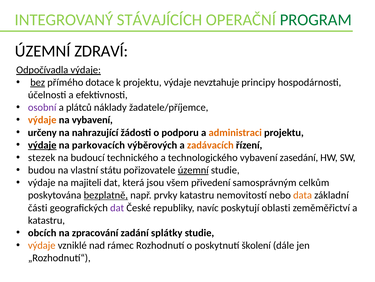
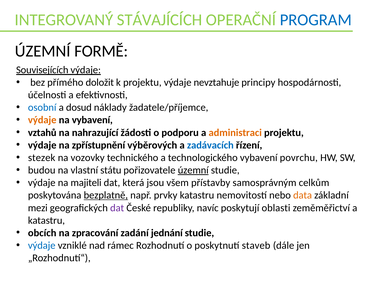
PROGRAM colour: green -> blue
ZDRAVÍ: ZDRAVÍ -> FORMĚ
Odpočívadla: Odpočívadla -> Souvisejících
bez underline: present -> none
dotace: dotace -> doložit
osobní colour: purple -> blue
plátců: plátců -> dosud
určeny: určeny -> vztahů
výdaje at (42, 145) underline: present -> none
parkovacích: parkovacích -> zpřístupnění
zadávacích colour: orange -> blue
budoucí: budoucí -> vozovky
zasedání: zasedání -> povrchu
přivedení: přivedení -> přístavby
části: části -> mezi
splátky: splátky -> jednání
výdaje at (42, 245) colour: orange -> blue
školení: školení -> staveb
